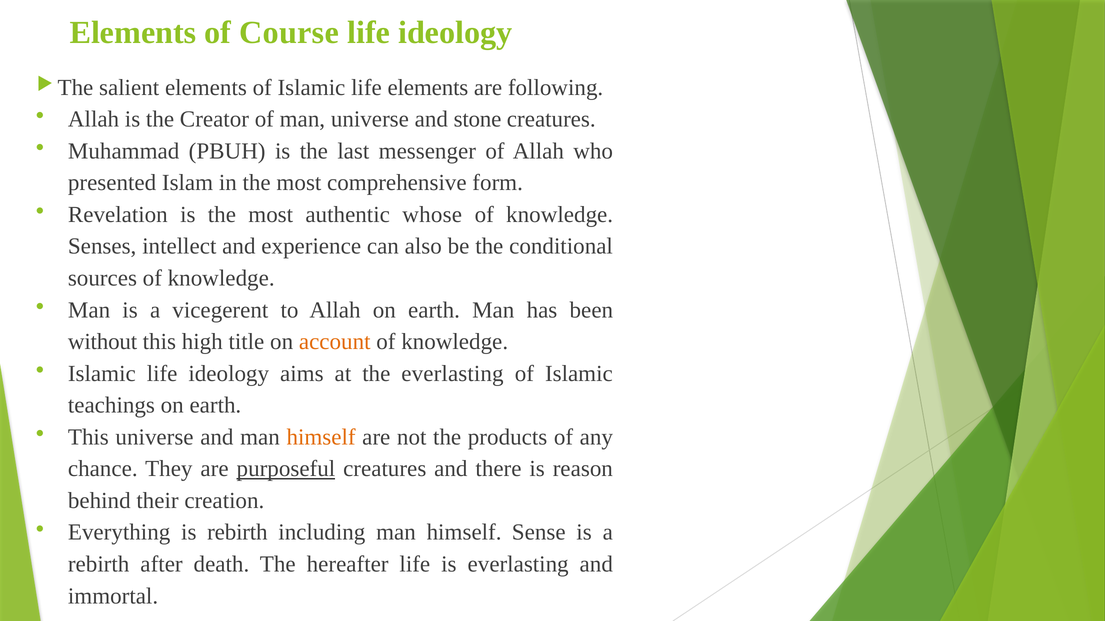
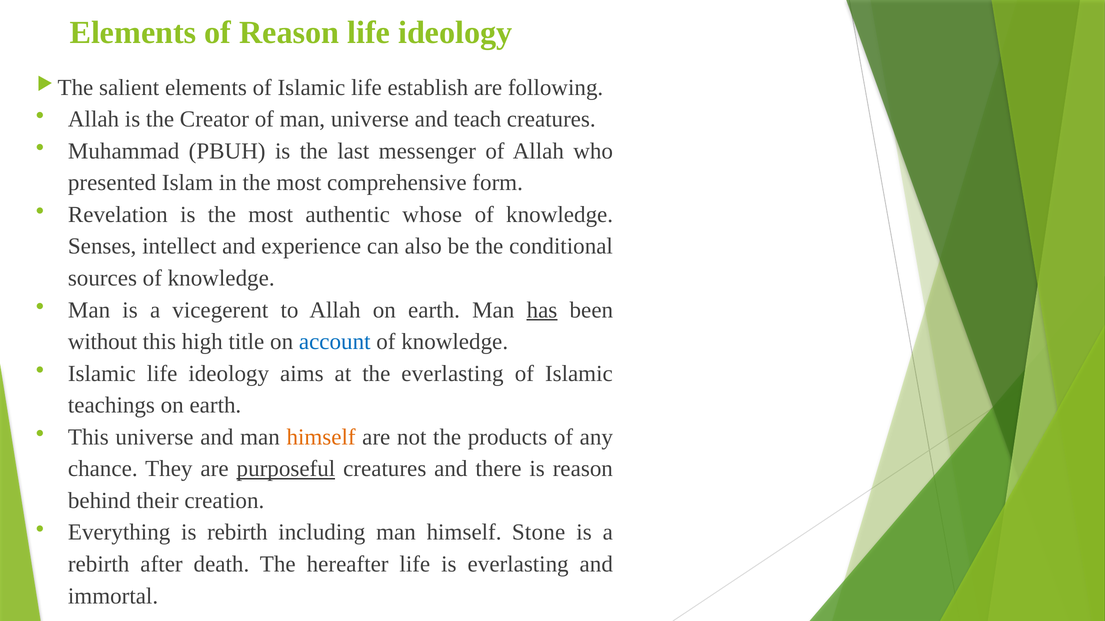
of Course: Course -> Reason
life elements: elements -> establish
stone: stone -> teach
has underline: none -> present
account colour: orange -> blue
Sense: Sense -> Stone
